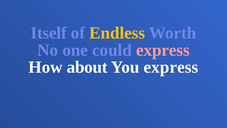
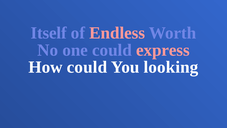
Endless colour: yellow -> pink
How about: about -> could
You express: express -> looking
